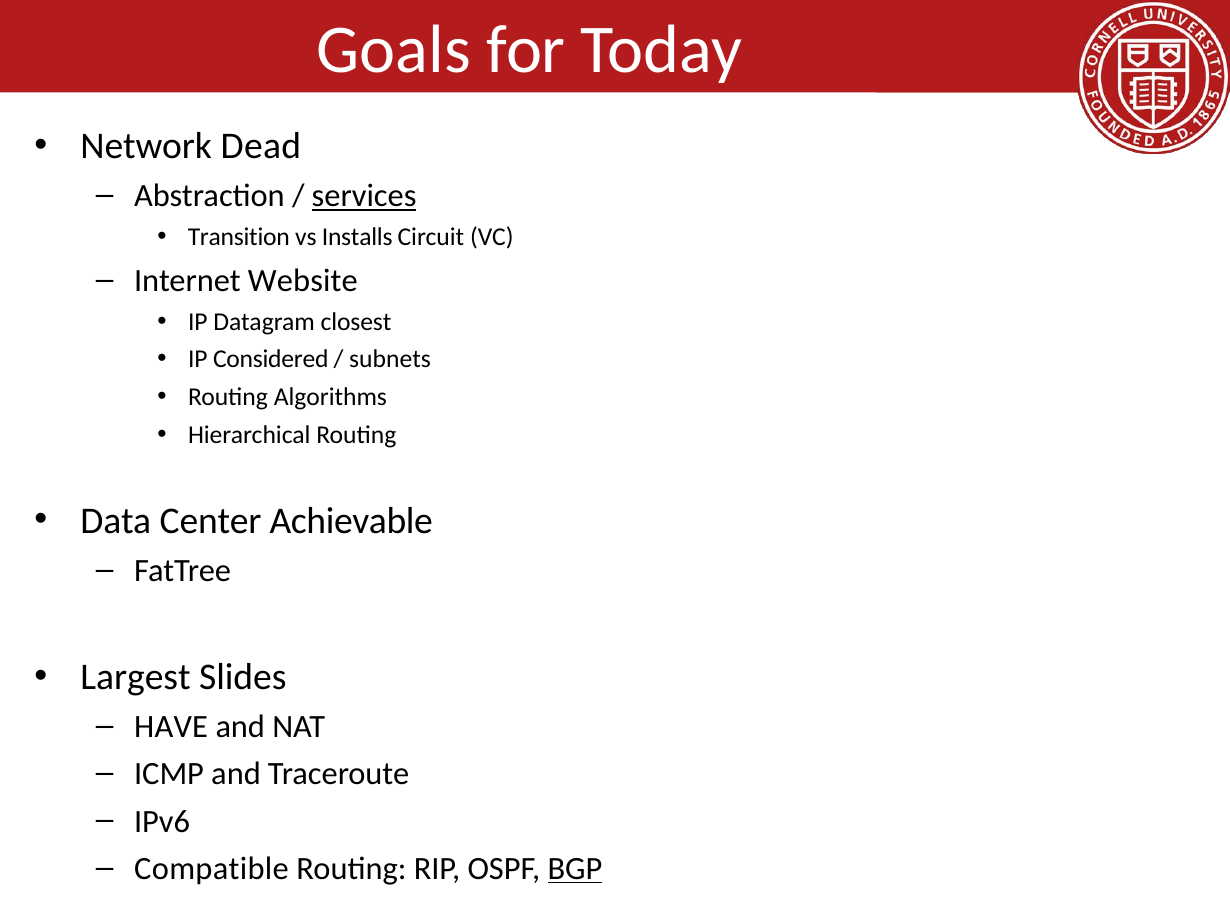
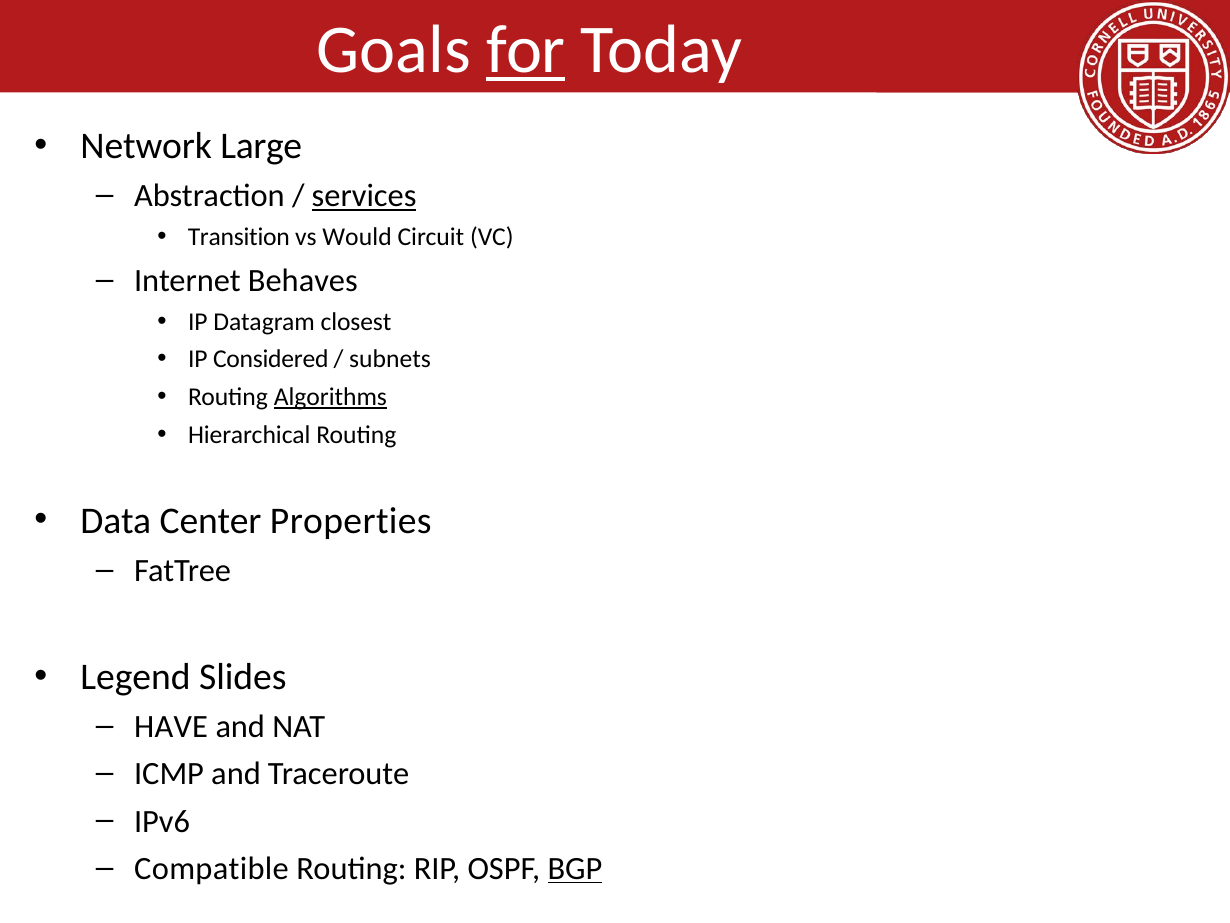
for underline: none -> present
Dead: Dead -> Large
Installs: Installs -> Would
Website: Website -> Behaves
Algorithms underline: none -> present
Achievable: Achievable -> Properties
Largest: Largest -> Legend
